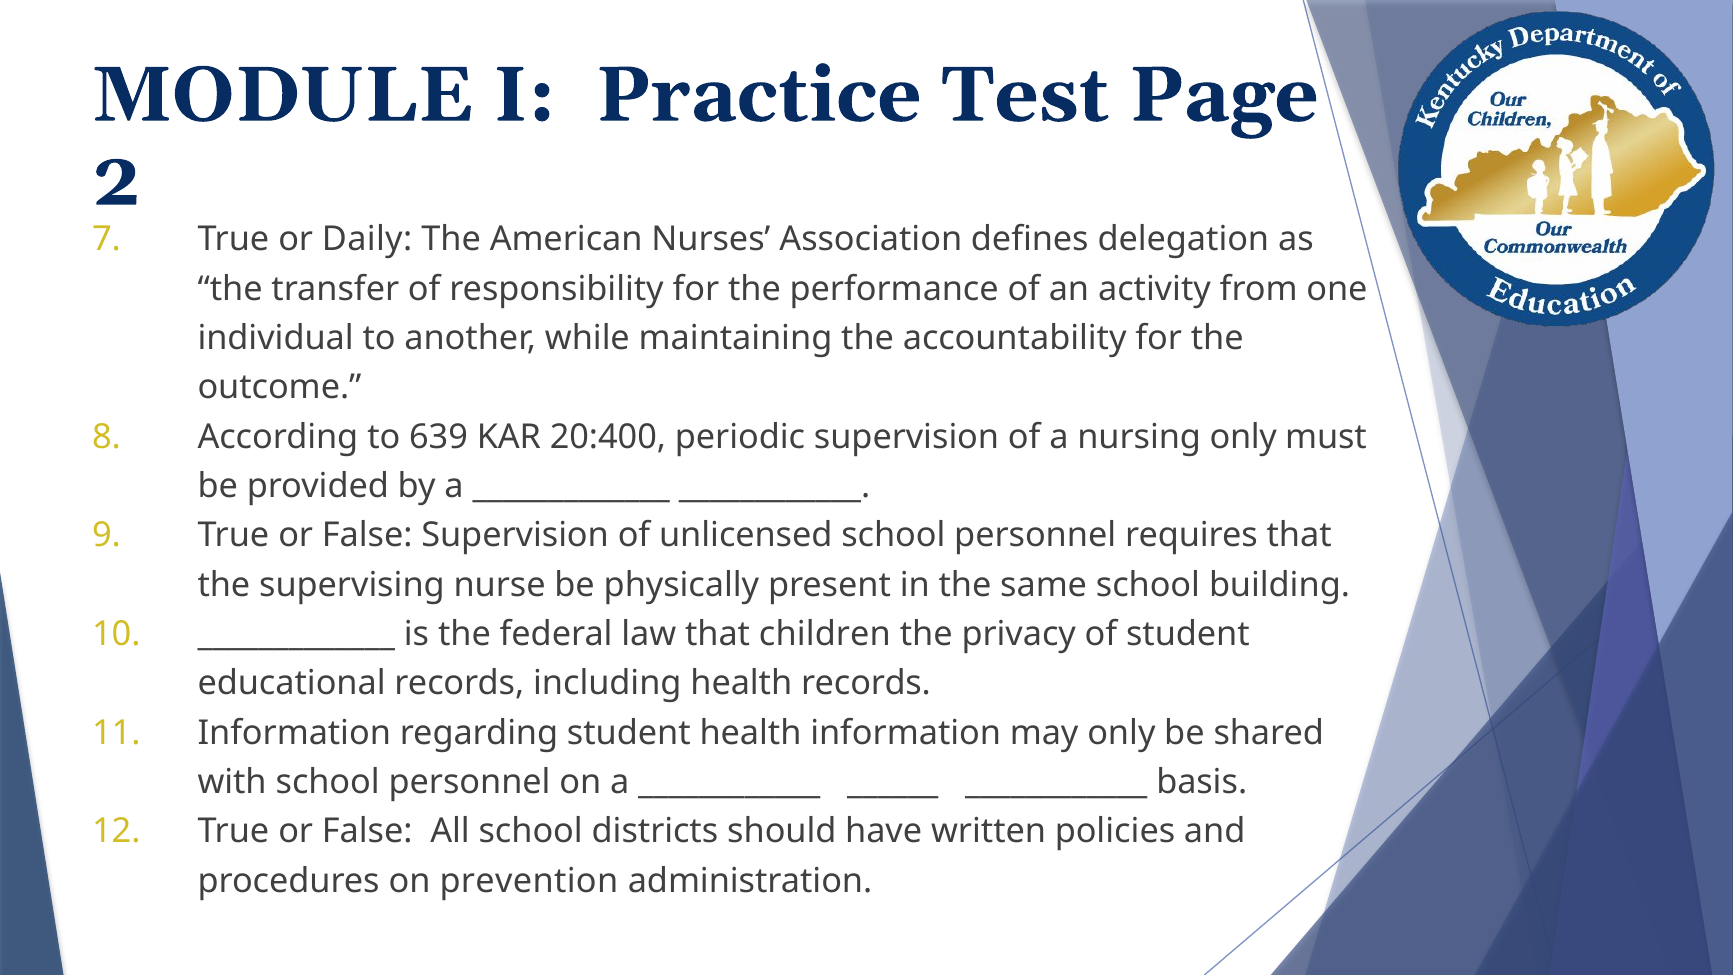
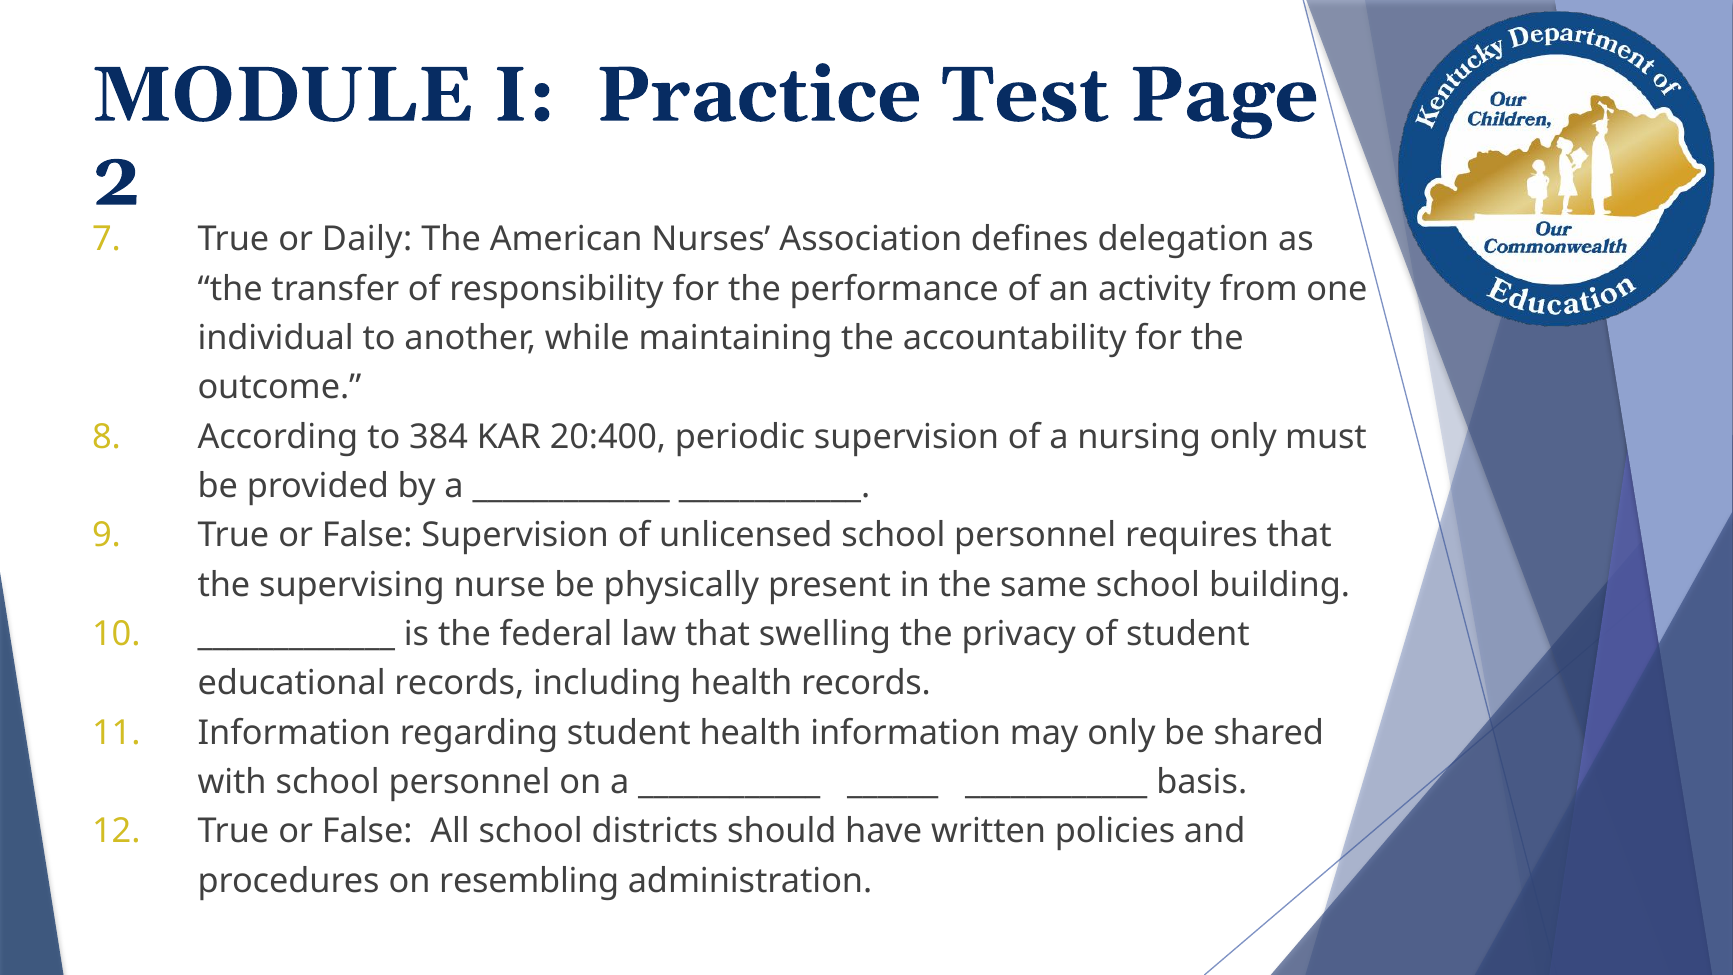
639: 639 -> 384
children: children -> swelling
prevention: prevention -> resembling
